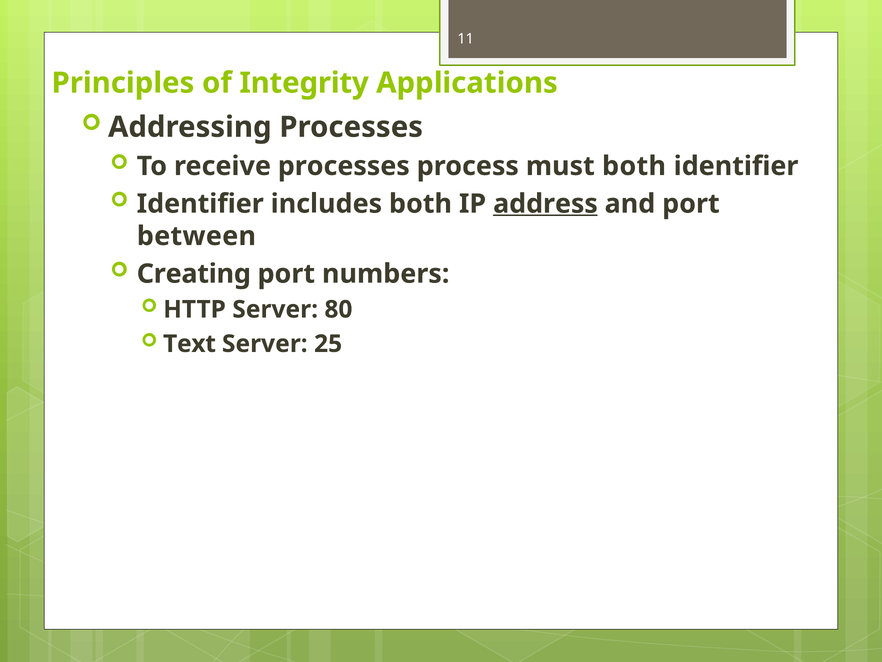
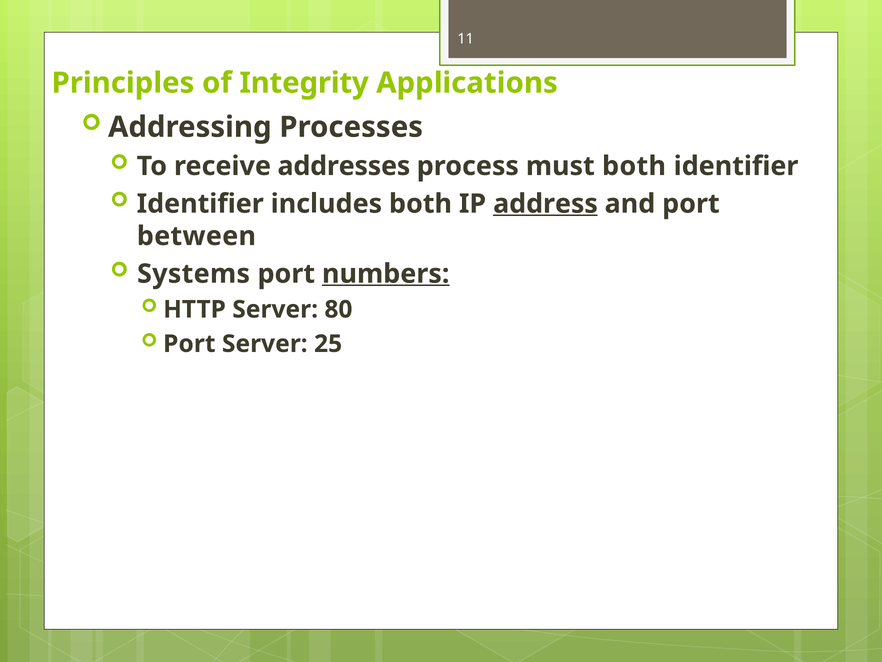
receive processes: processes -> addresses
Creating: Creating -> Systems
numbers underline: none -> present
Text at (190, 344): Text -> Port
